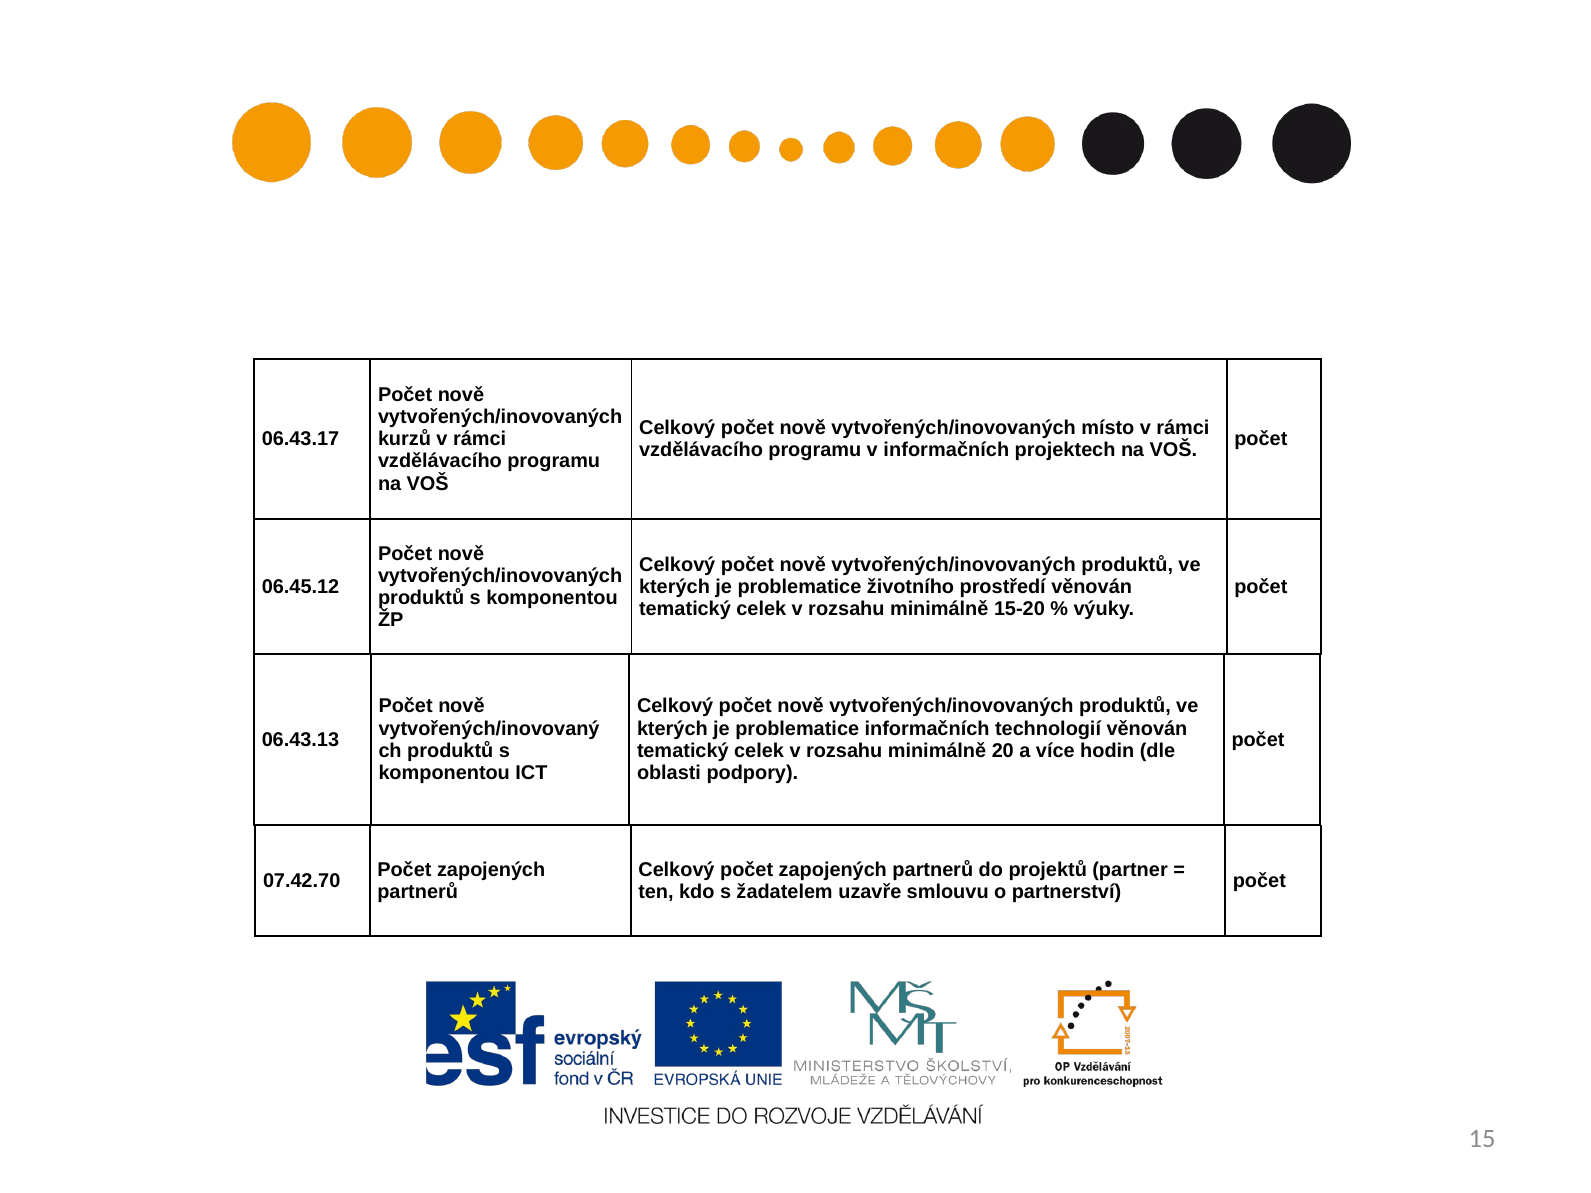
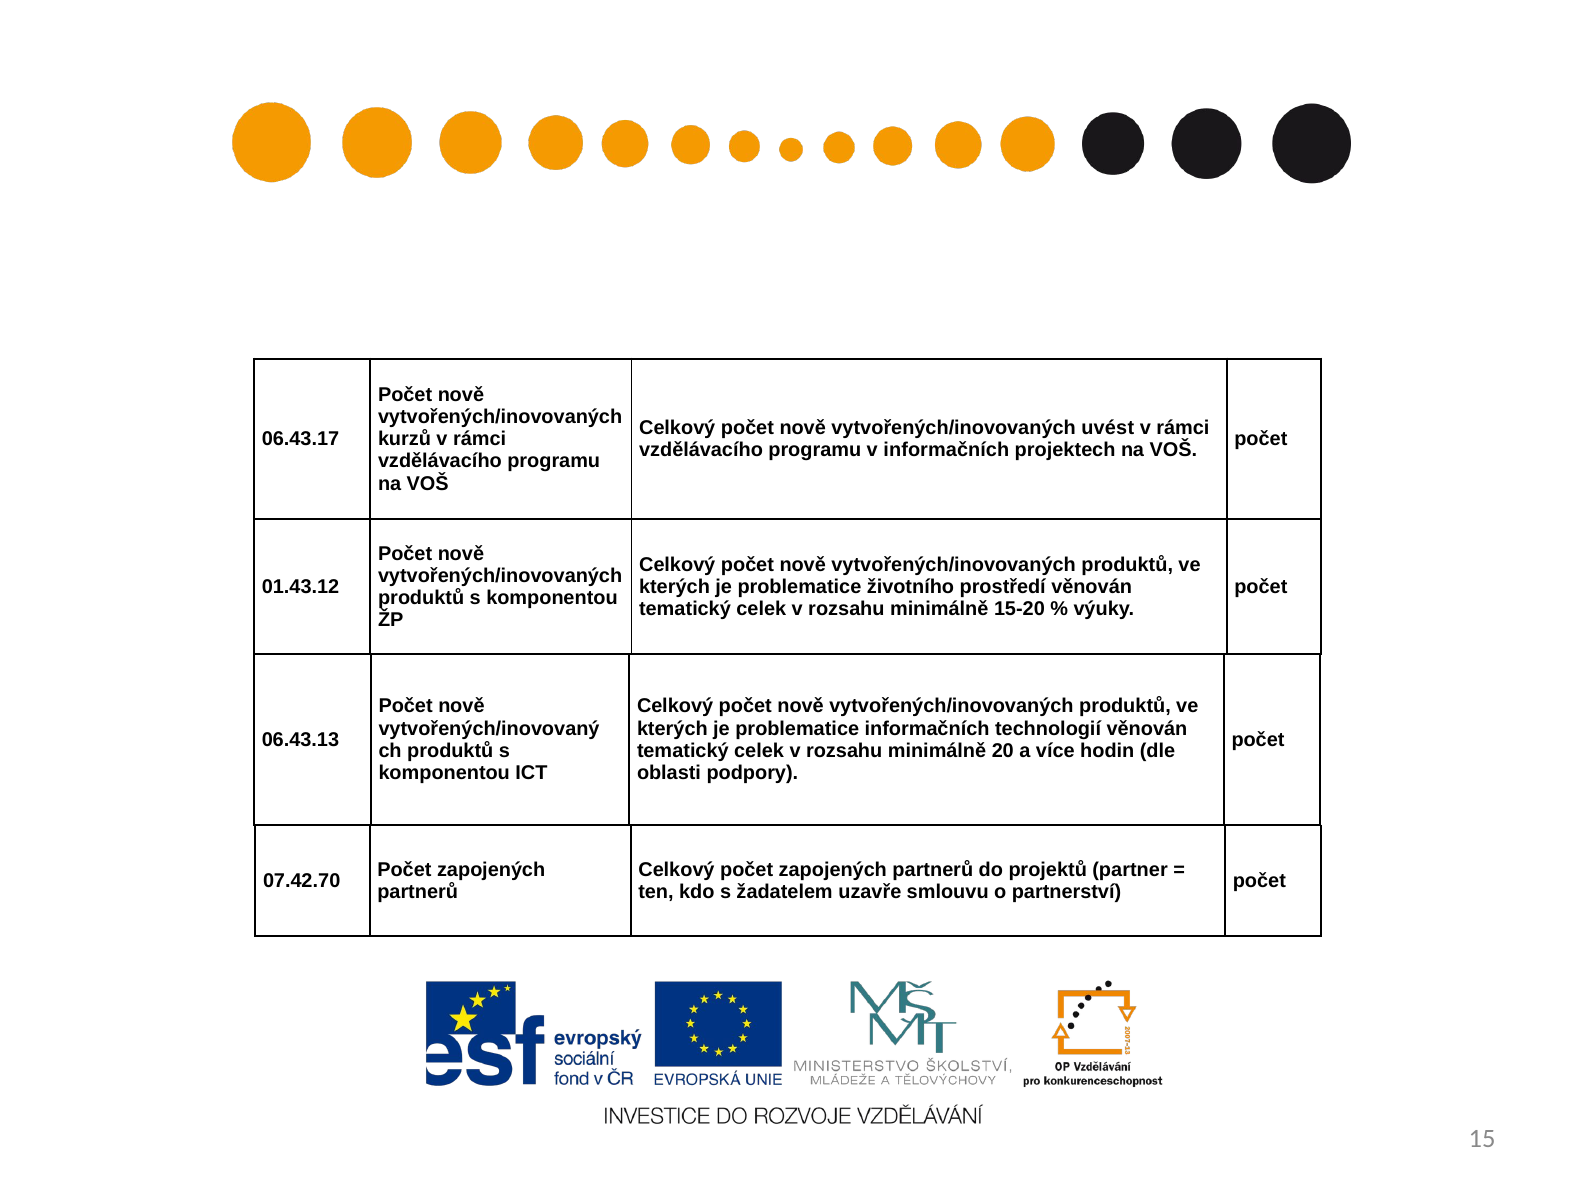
místo: místo -> uvést
06.45.12: 06.45.12 -> 01.43.12
